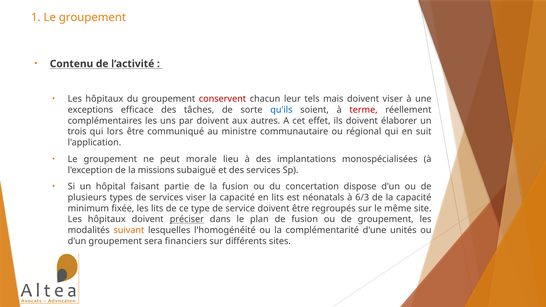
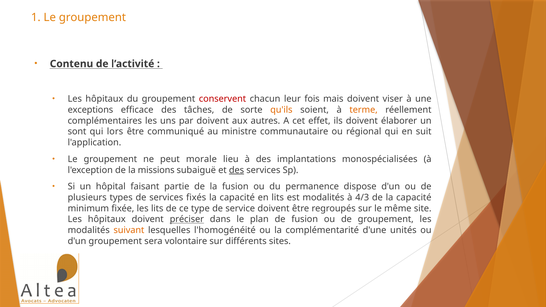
tels: tels -> fois
qu'ils colour: blue -> orange
terme colour: red -> orange
trois: trois -> sont
des at (237, 170) underline: none -> present
concertation: concertation -> permanence
services viser: viser -> fixés
est néonatals: néonatals -> modalités
6/3: 6/3 -> 4/3
financiers: financiers -> volontaire
